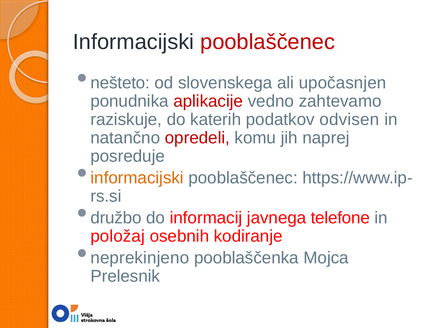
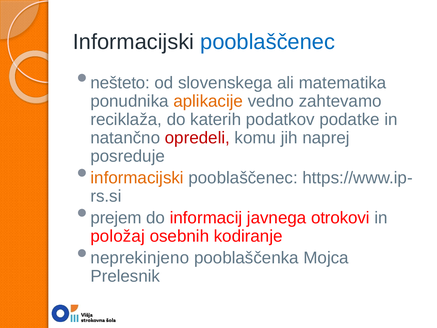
pooblaščenec at (268, 42) colour: red -> blue
upočasnjen: upočasnjen -> matematika
aplikacije colour: red -> orange
raziskuje: raziskuje -> reciklaža
odvisen: odvisen -> podatke
družbo: družbo -> prejem
telefone: telefone -> otrokovi
